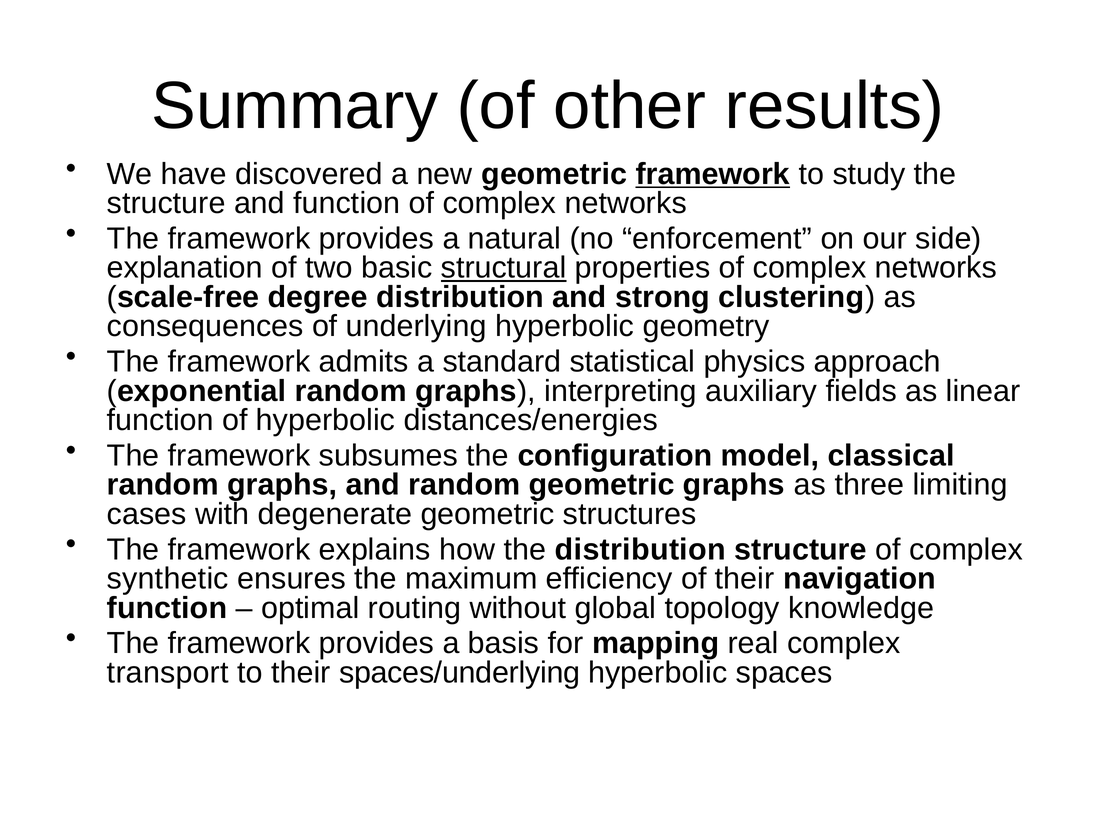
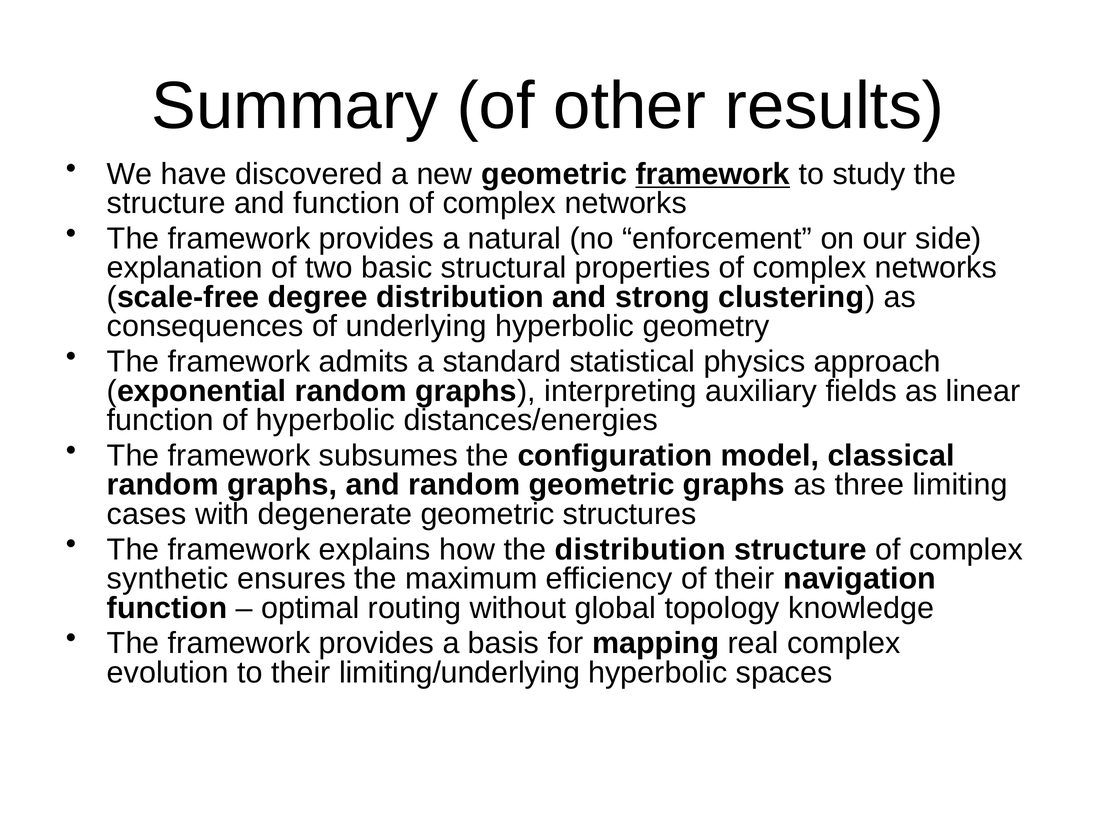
structural underline: present -> none
transport: transport -> evolution
spaces/underlying: spaces/underlying -> limiting/underlying
